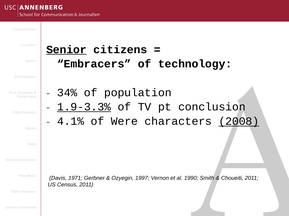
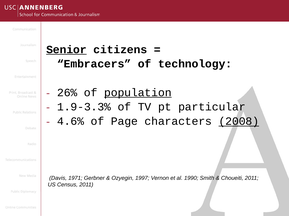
34%: 34% -> 26%
population underline: none -> present
1.9-3.3% underline: present -> none
conclusion: conclusion -> particular
4.1%: 4.1% -> 4.6%
Were: Were -> Page
